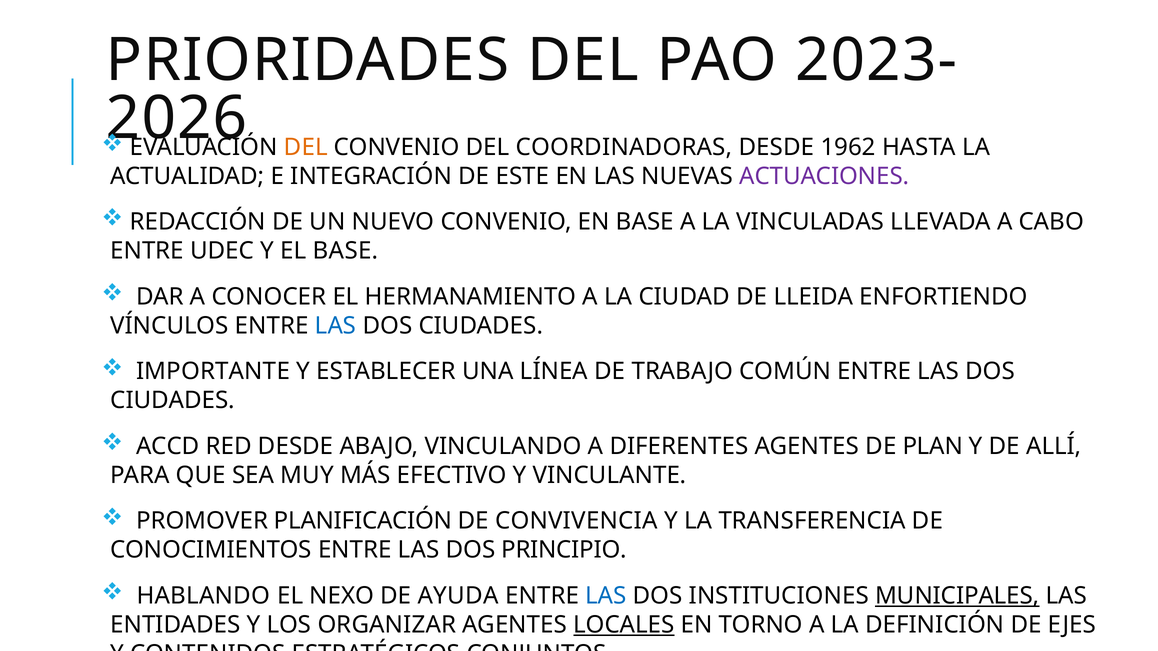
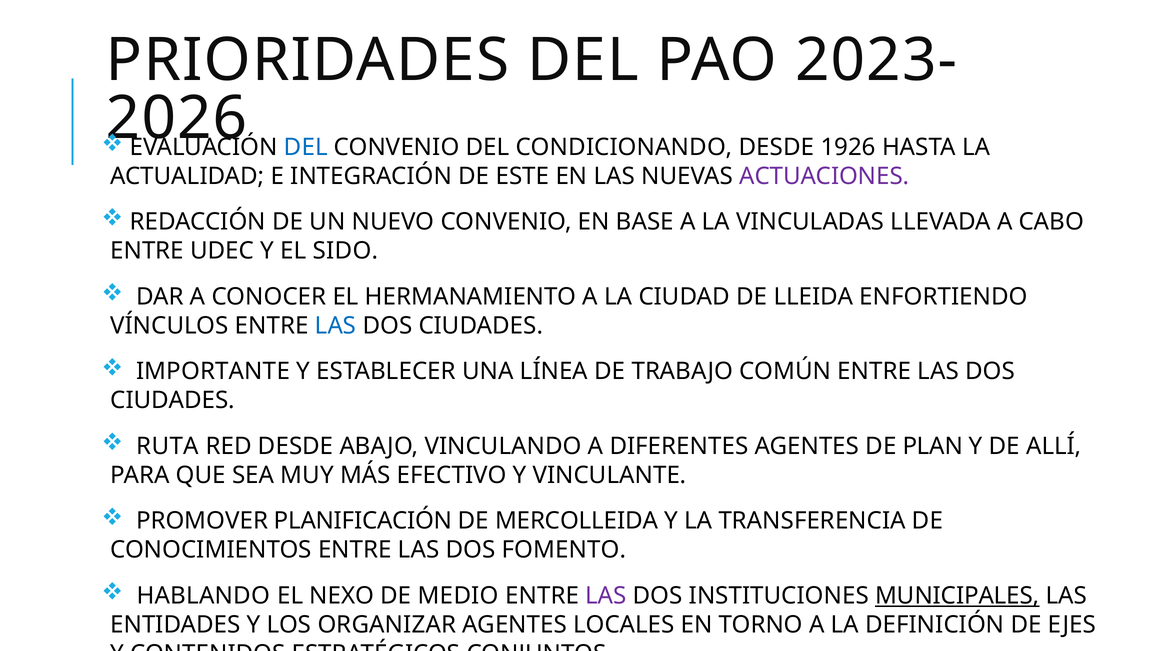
DEL at (306, 147) colour: orange -> blue
DEL COORDINADORAS: COORDINADORAS -> CONDICIONANDO
1962: 1962 -> 1926
EL BASE: BASE -> SIDO
ACCD: ACCD -> RUTA
CONVIVENCIA: CONVIVENCIA -> MERCOLLEIDA
PRINCIPIO: PRINCIPIO -> FOMENTO
AYUDA: AYUDA -> MEDIO
LAS at (606, 596) colour: blue -> purple
LOCALES underline: present -> none
